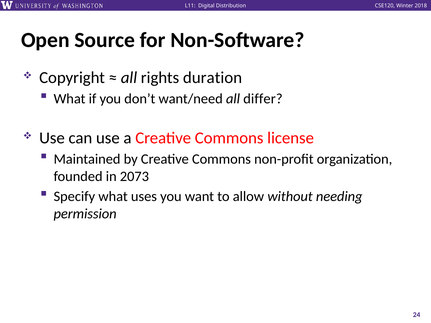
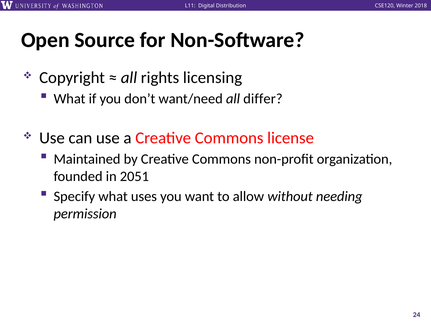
duration: duration -> licensing
2073: 2073 -> 2051
